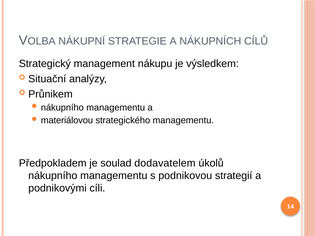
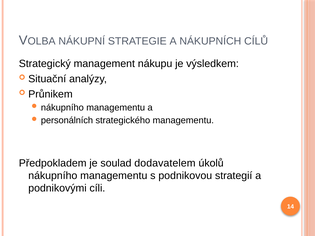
materiálovou: materiálovou -> personálních
